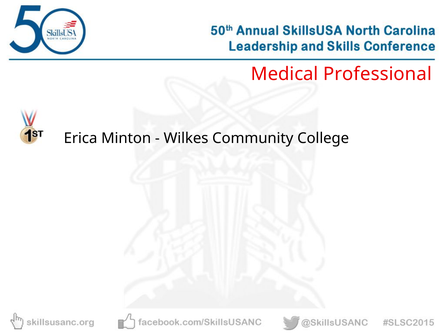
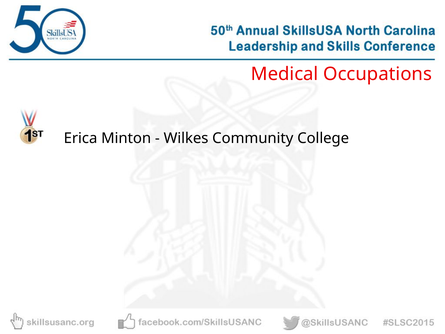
Professional: Professional -> Occupations
